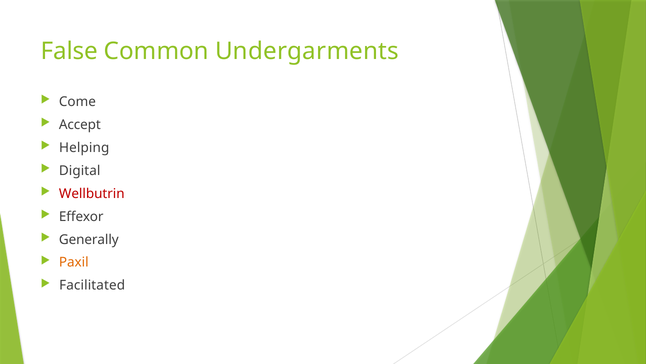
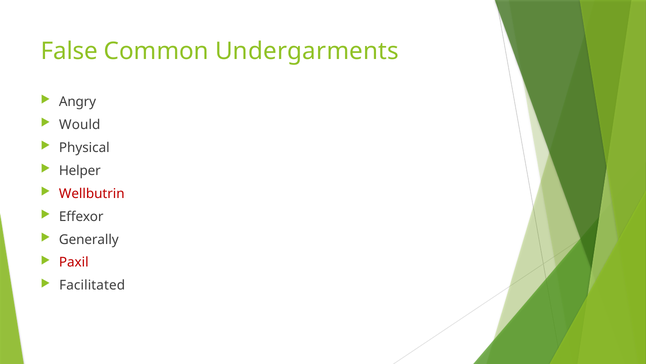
Come: Come -> Angry
Accept: Accept -> Would
Helping: Helping -> Physical
Digital: Digital -> Helper
Paxil colour: orange -> red
